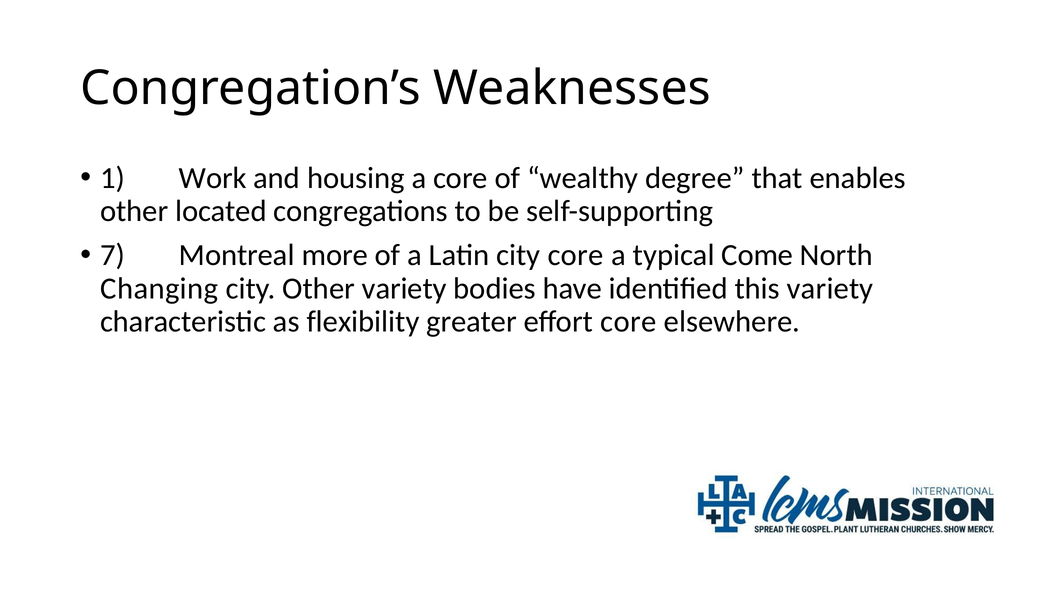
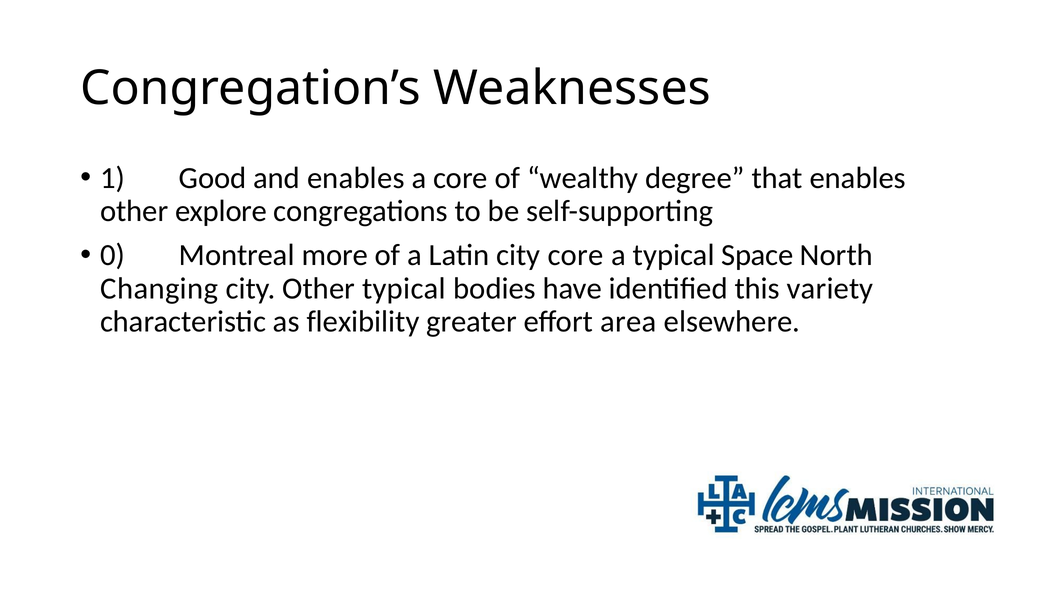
Work: Work -> Good
and housing: housing -> enables
located: located -> explore
7: 7 -> 0
Come: Come -> Space
Other variety: variety -> typical
effort core: core -> area
